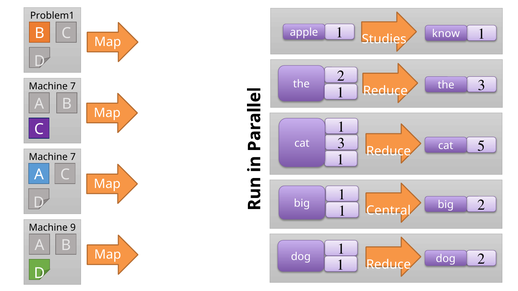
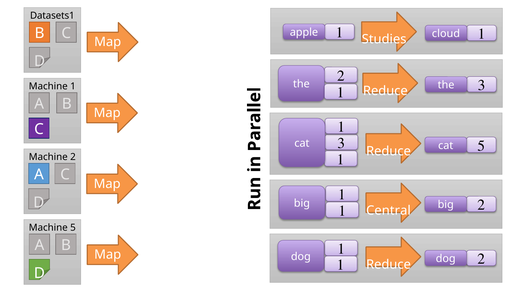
Problem1: Problem1 -> Datasets1
know: know -> cloud
7 at (73, 87): 7 -> 1
7 at (73, 157): 7 -> 2
Machine 9: 9 -> 5
